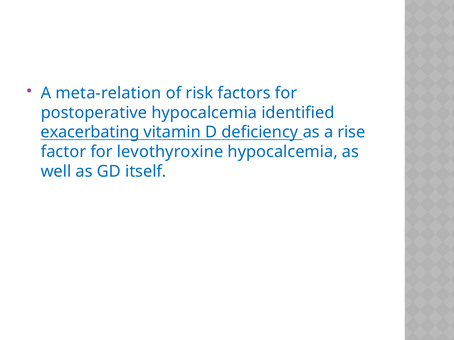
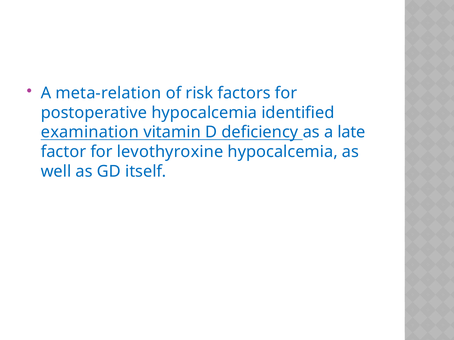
exacerbating: exacerbating -> examination
rise: rise -> late
